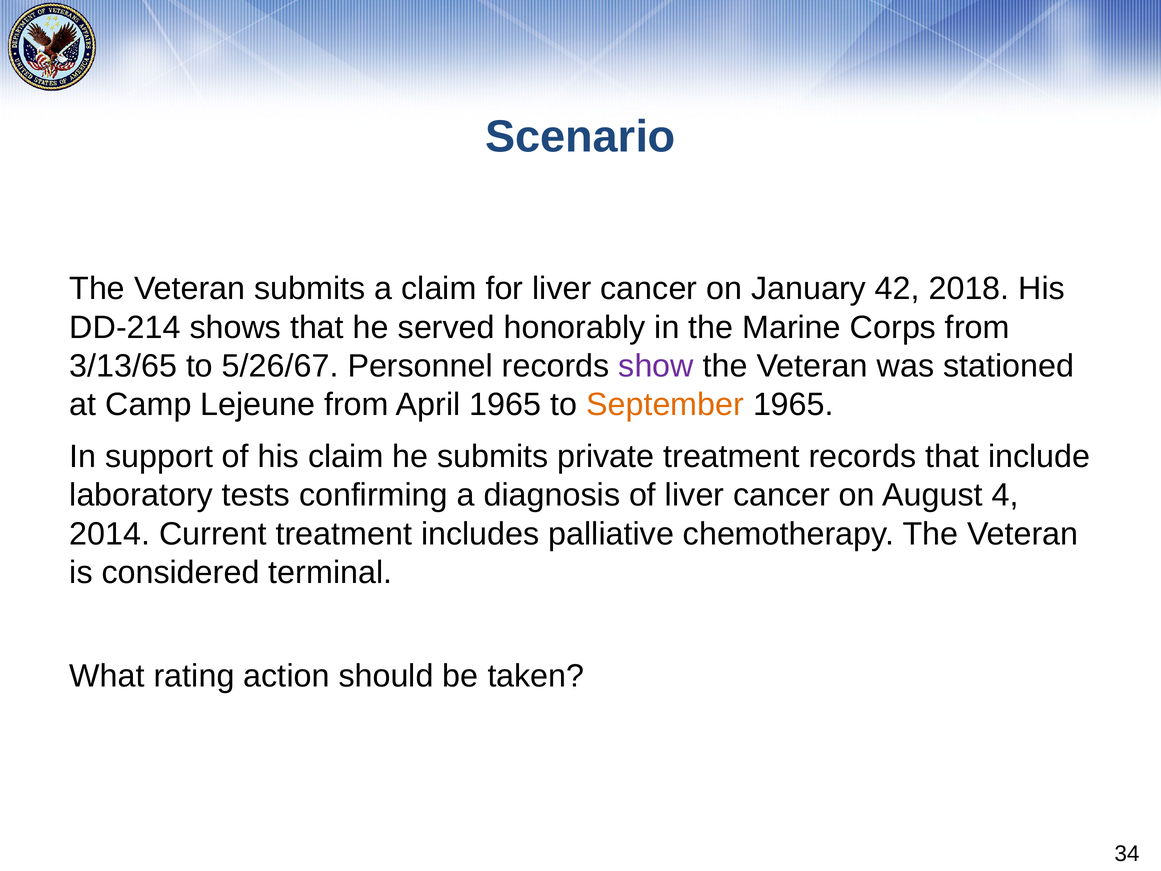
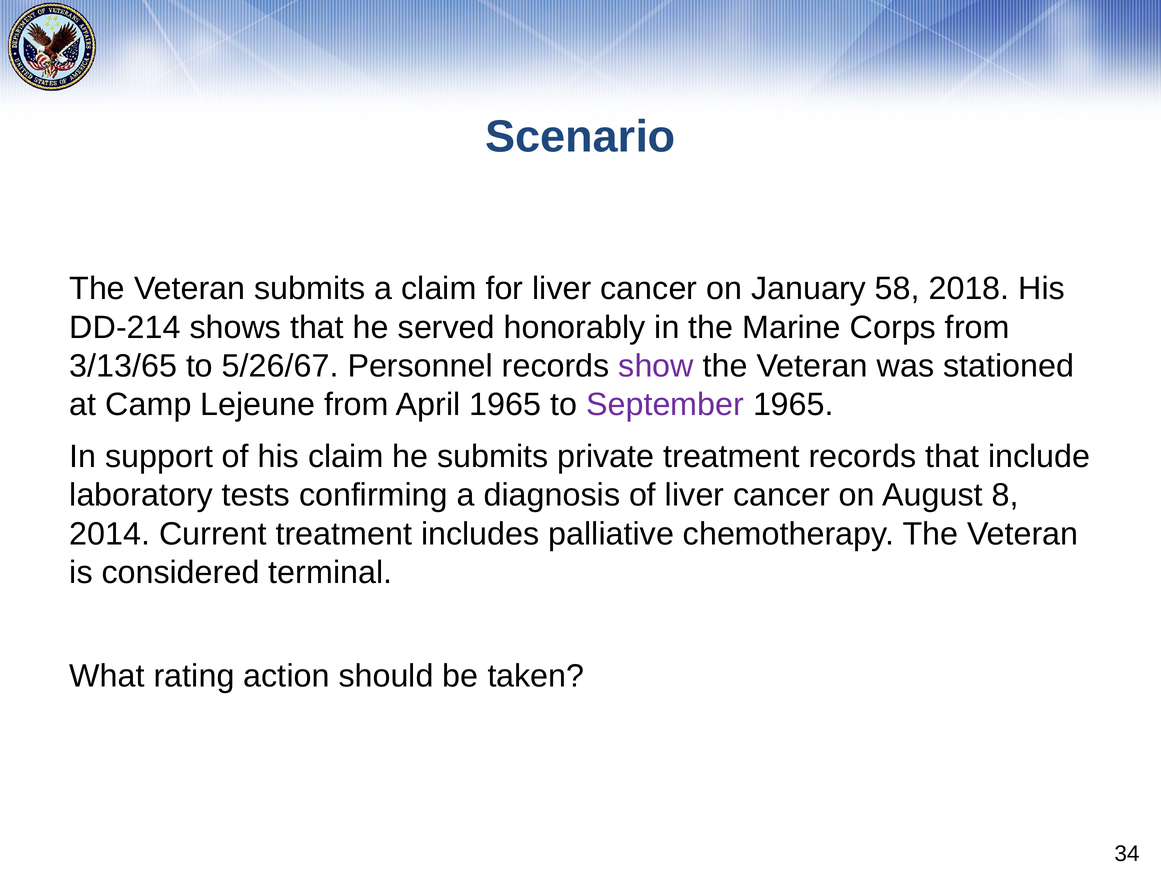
42: 42 -> 58
September colour: orange -> purple
4: 4 -> 8
